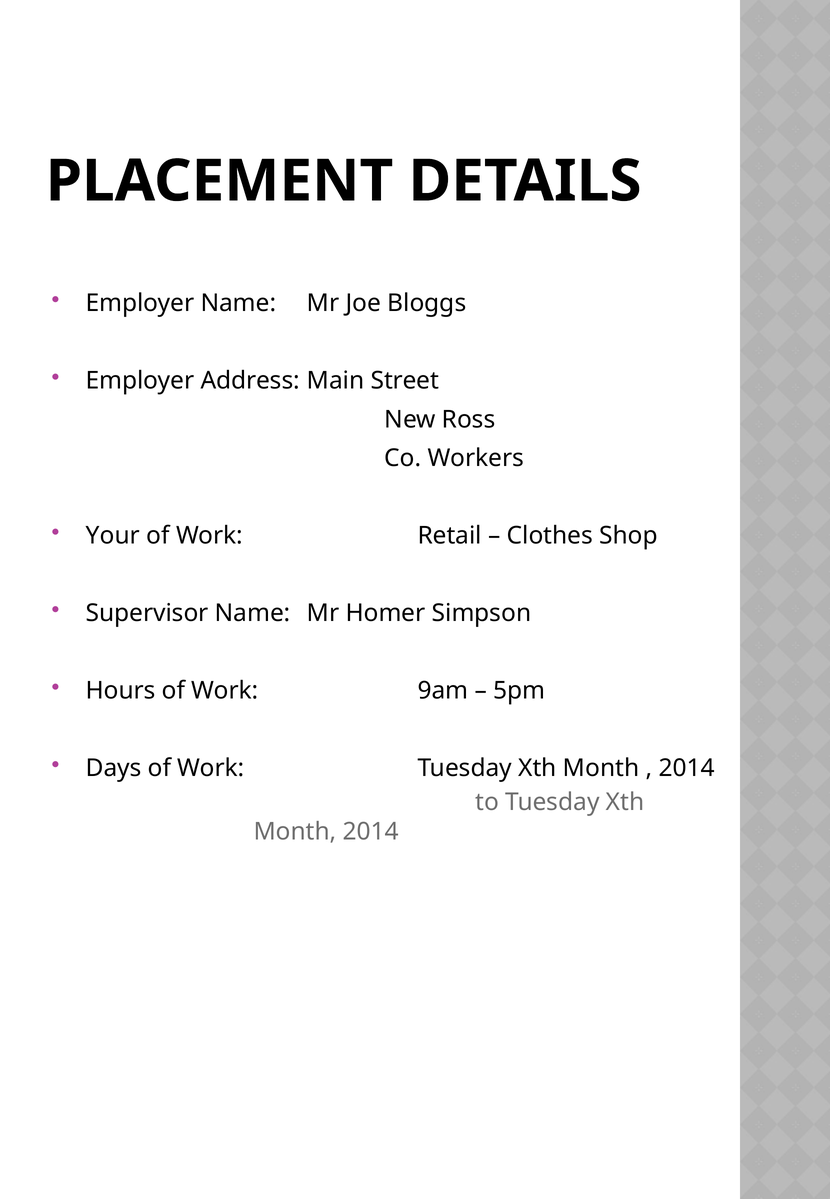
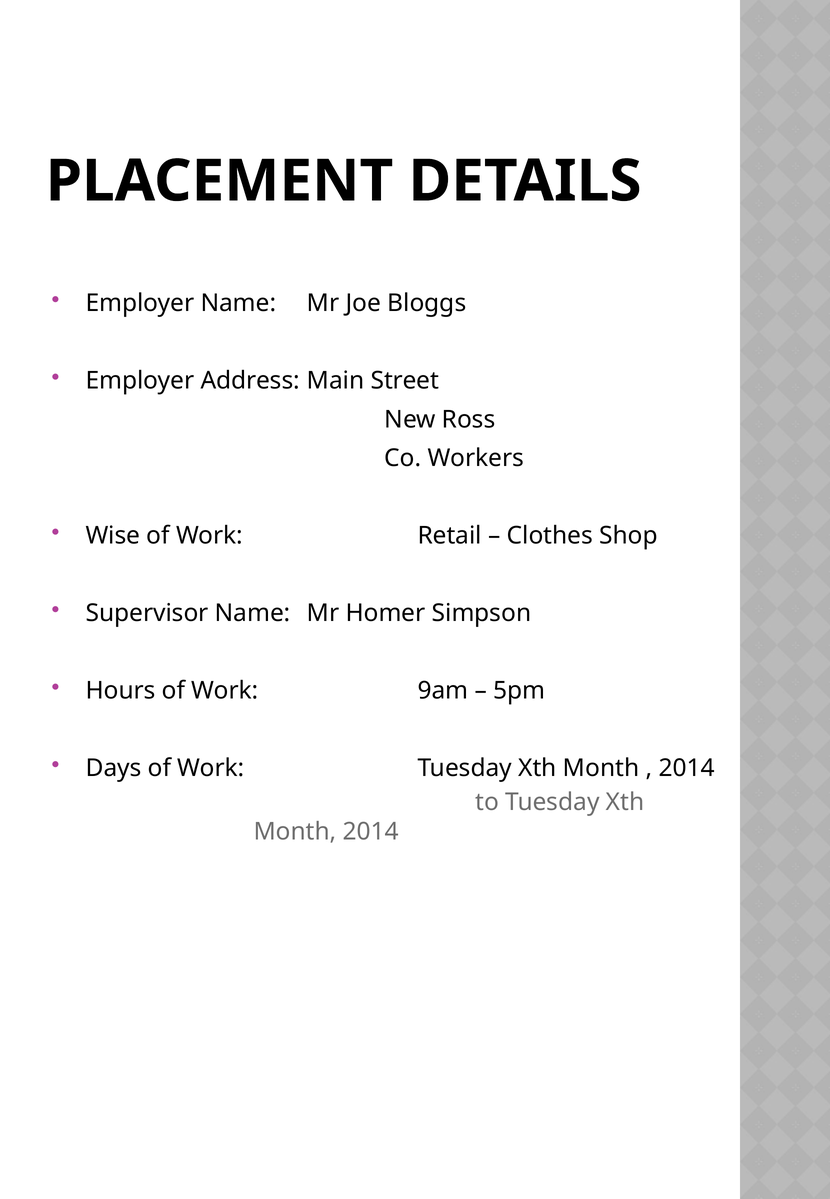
Your: Your -> Wise
